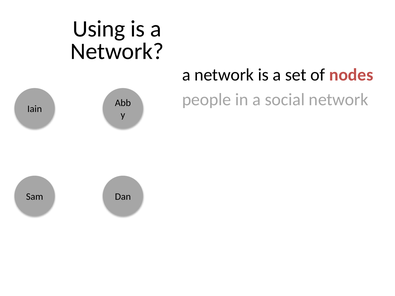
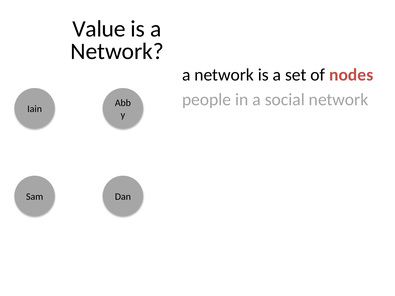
Using: Using -> Value
